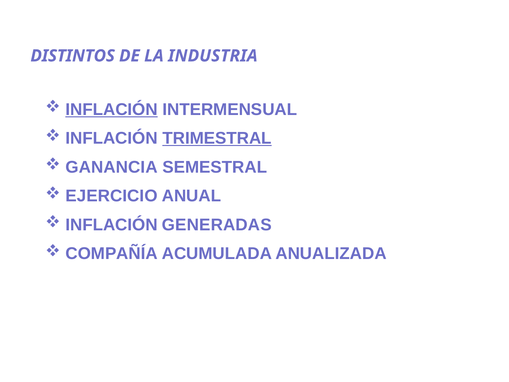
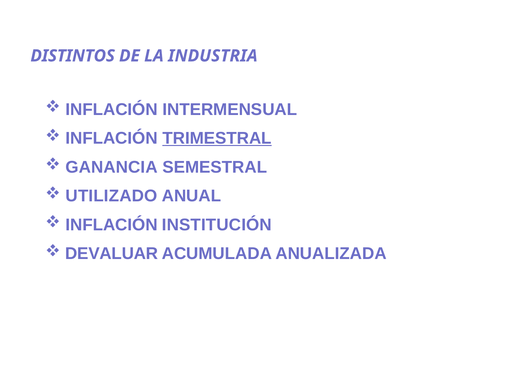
INFLACIÓN at (112, 109) underline: present -> none
EJERCICIO: EJERCICIO -> UTILIZADO
GENERADAS: GENERADAS -> INSTITUCIÓN
COMPAÑÍA: COMPAÑÍA -> DEVALUAR
